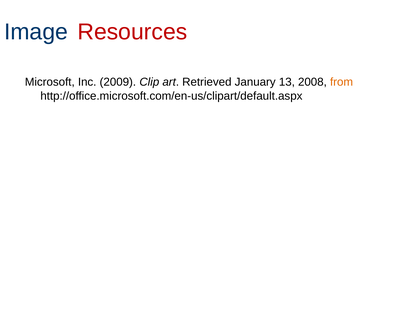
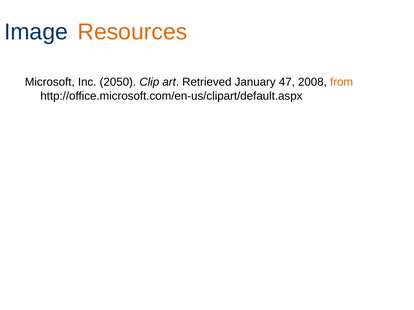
Resources colour: red -> orange
2009: 2009 -> 2050
13: 13 -> 47
